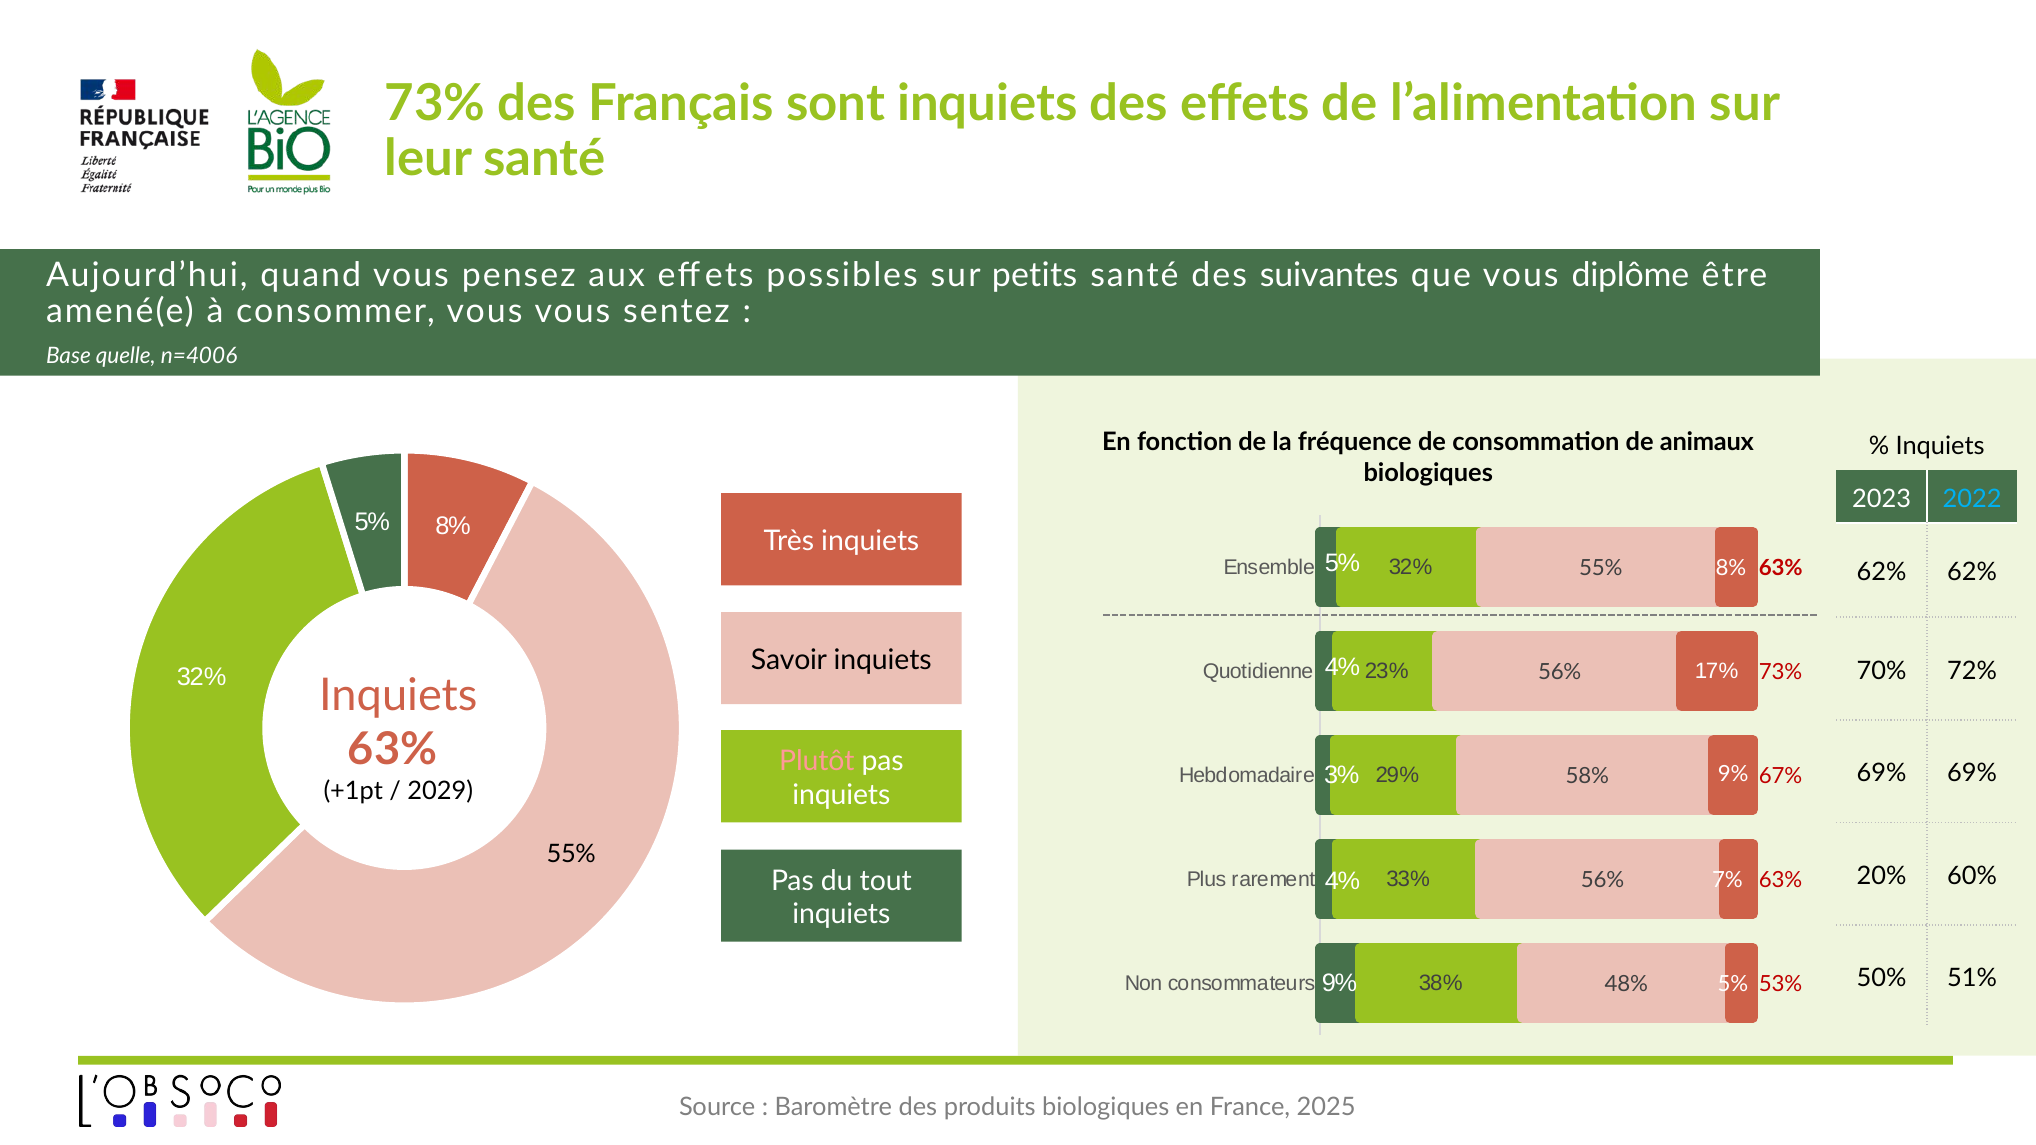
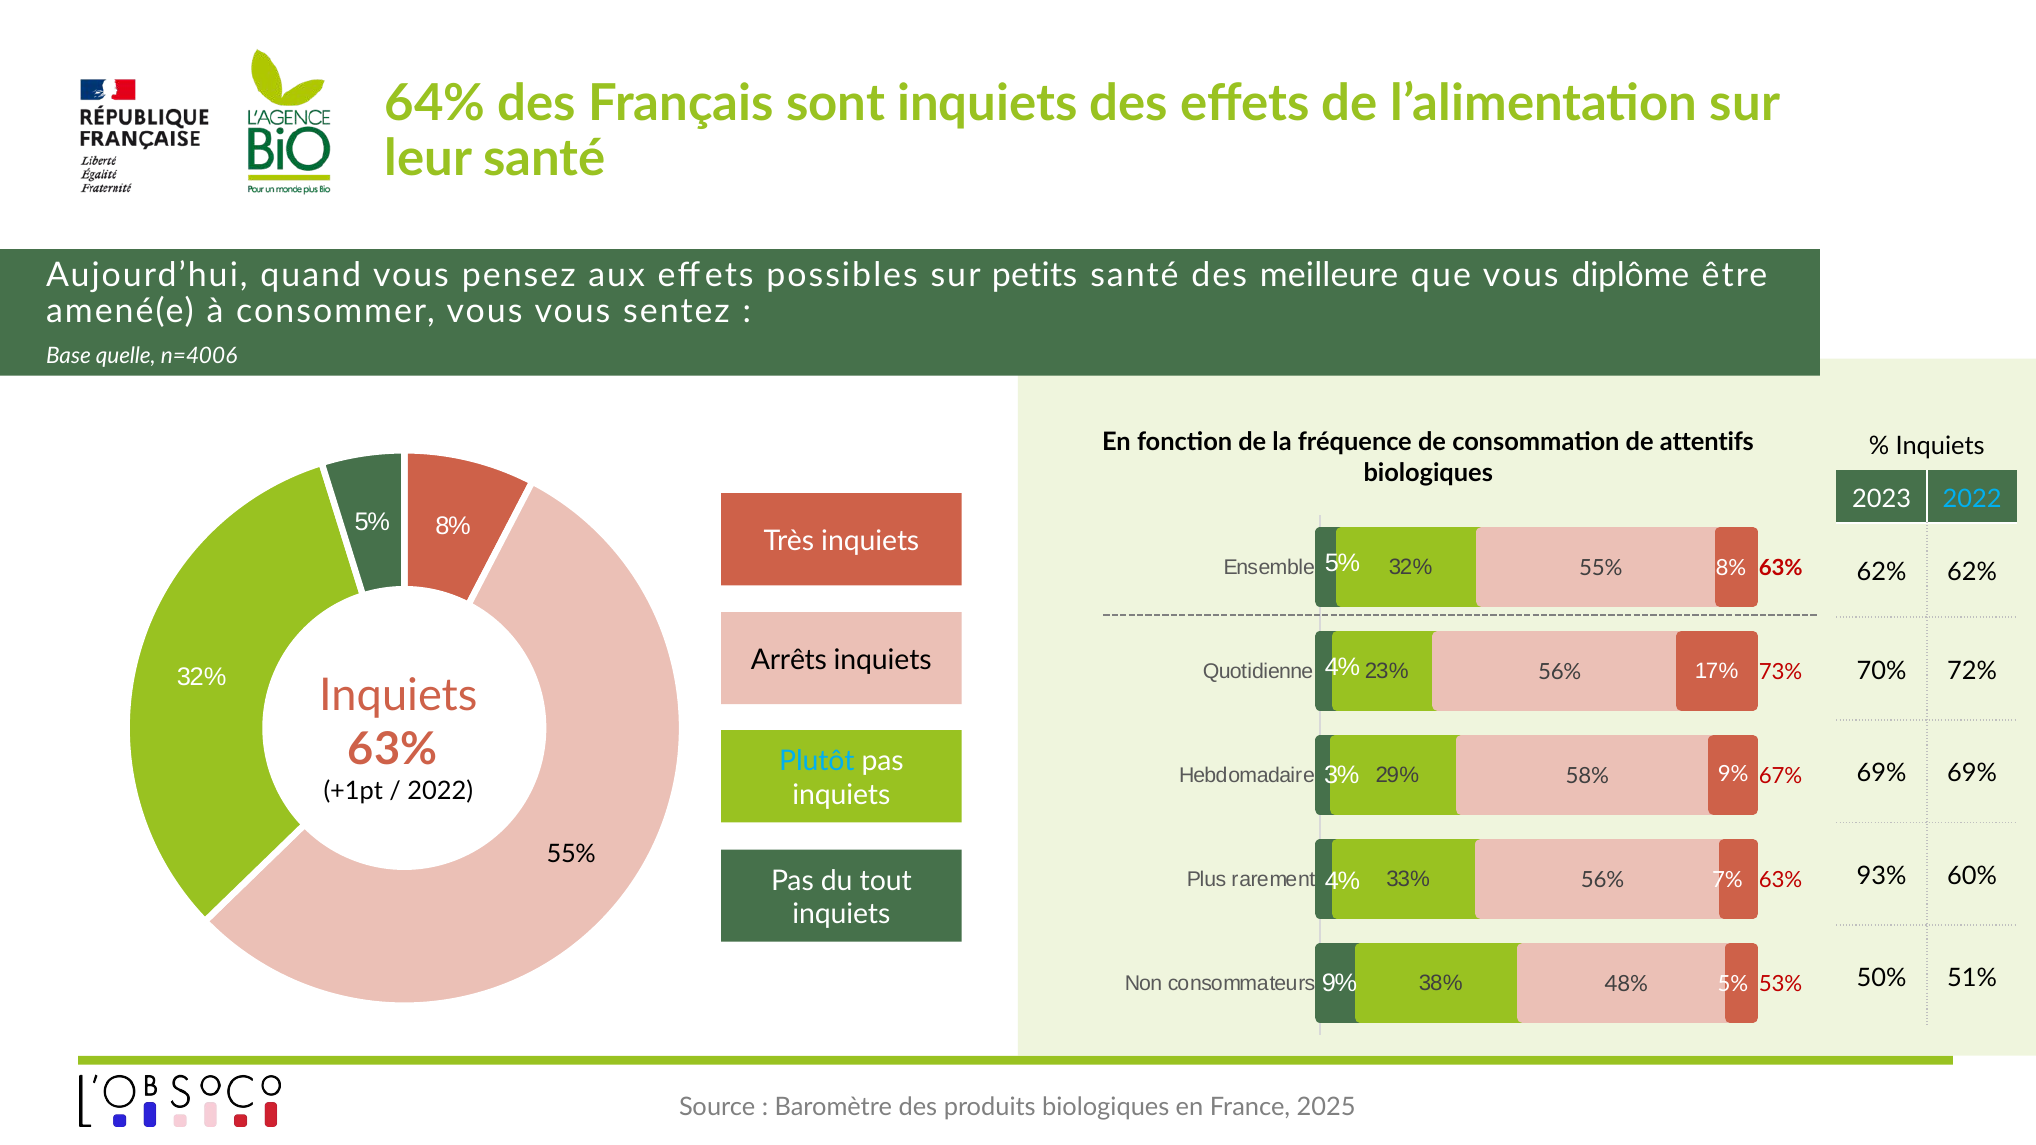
73% at (435, 103): 73% -> 64%
suivantes: suivantes -> meilleure
animaux: animaux -> attentifs
Savoir: Savoir -> Arrêts
Plutôt colour: pink -> light blue
2029 at (440, 791): 2029 -> 2022
20%: 20% -> 93%
